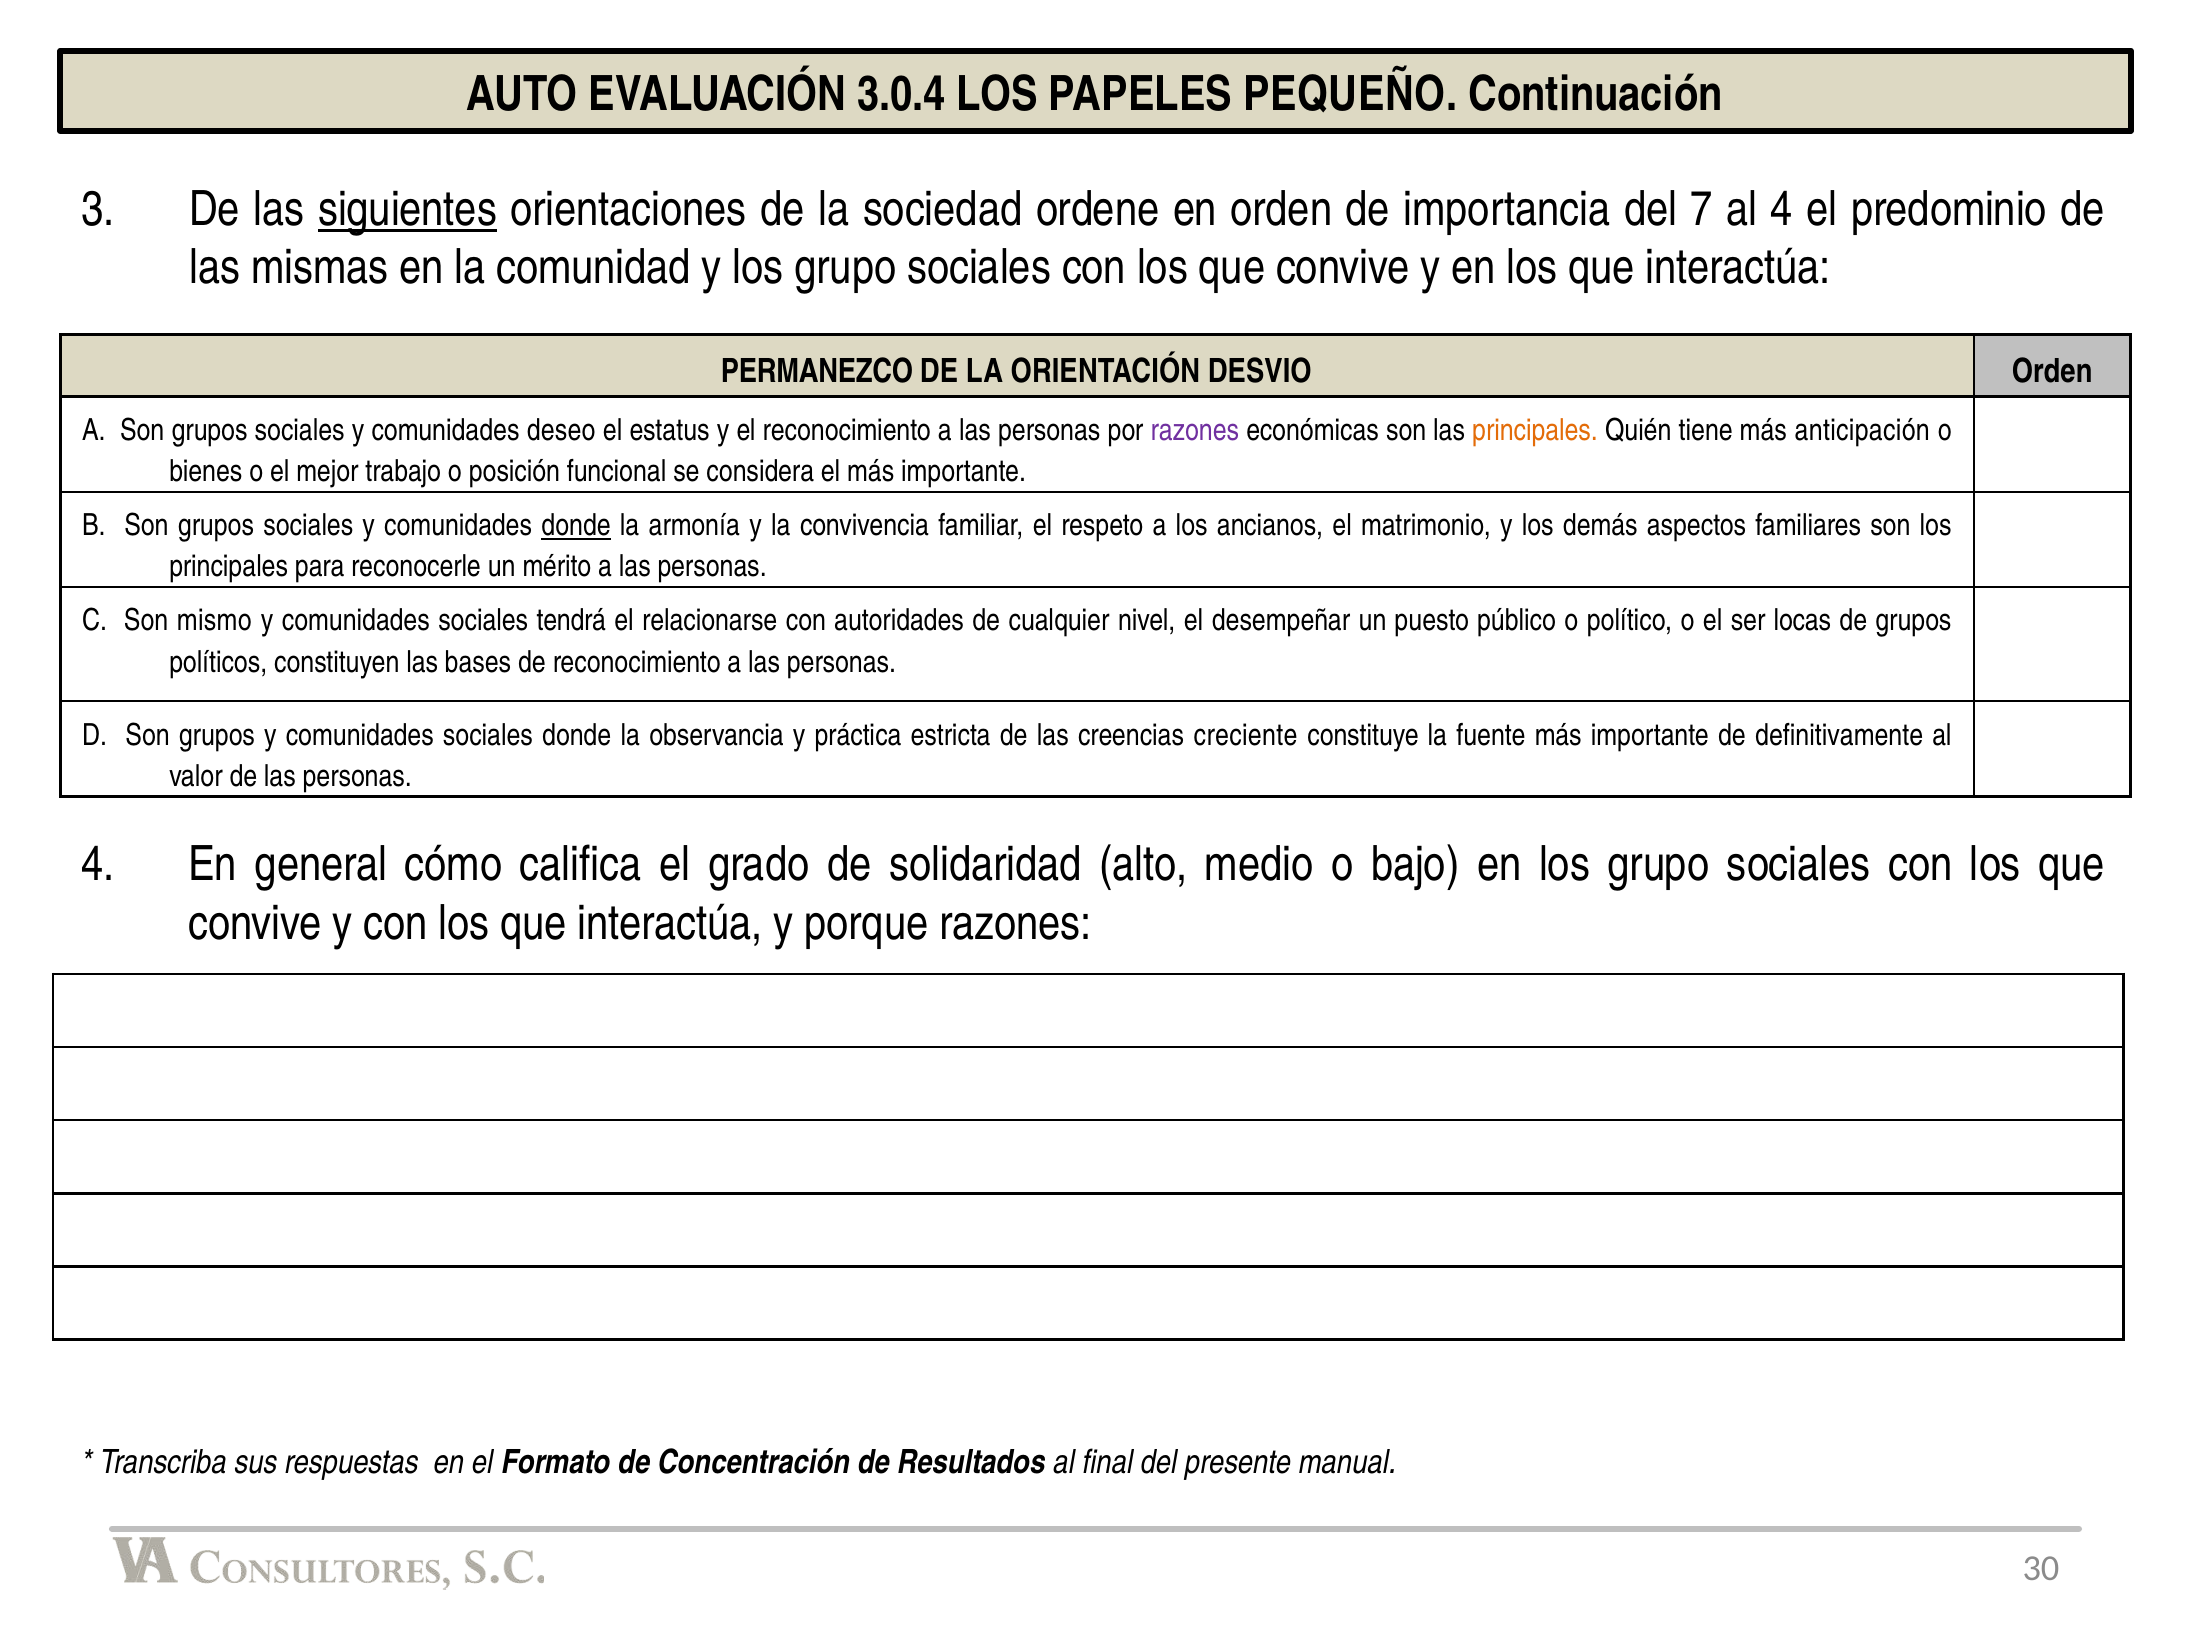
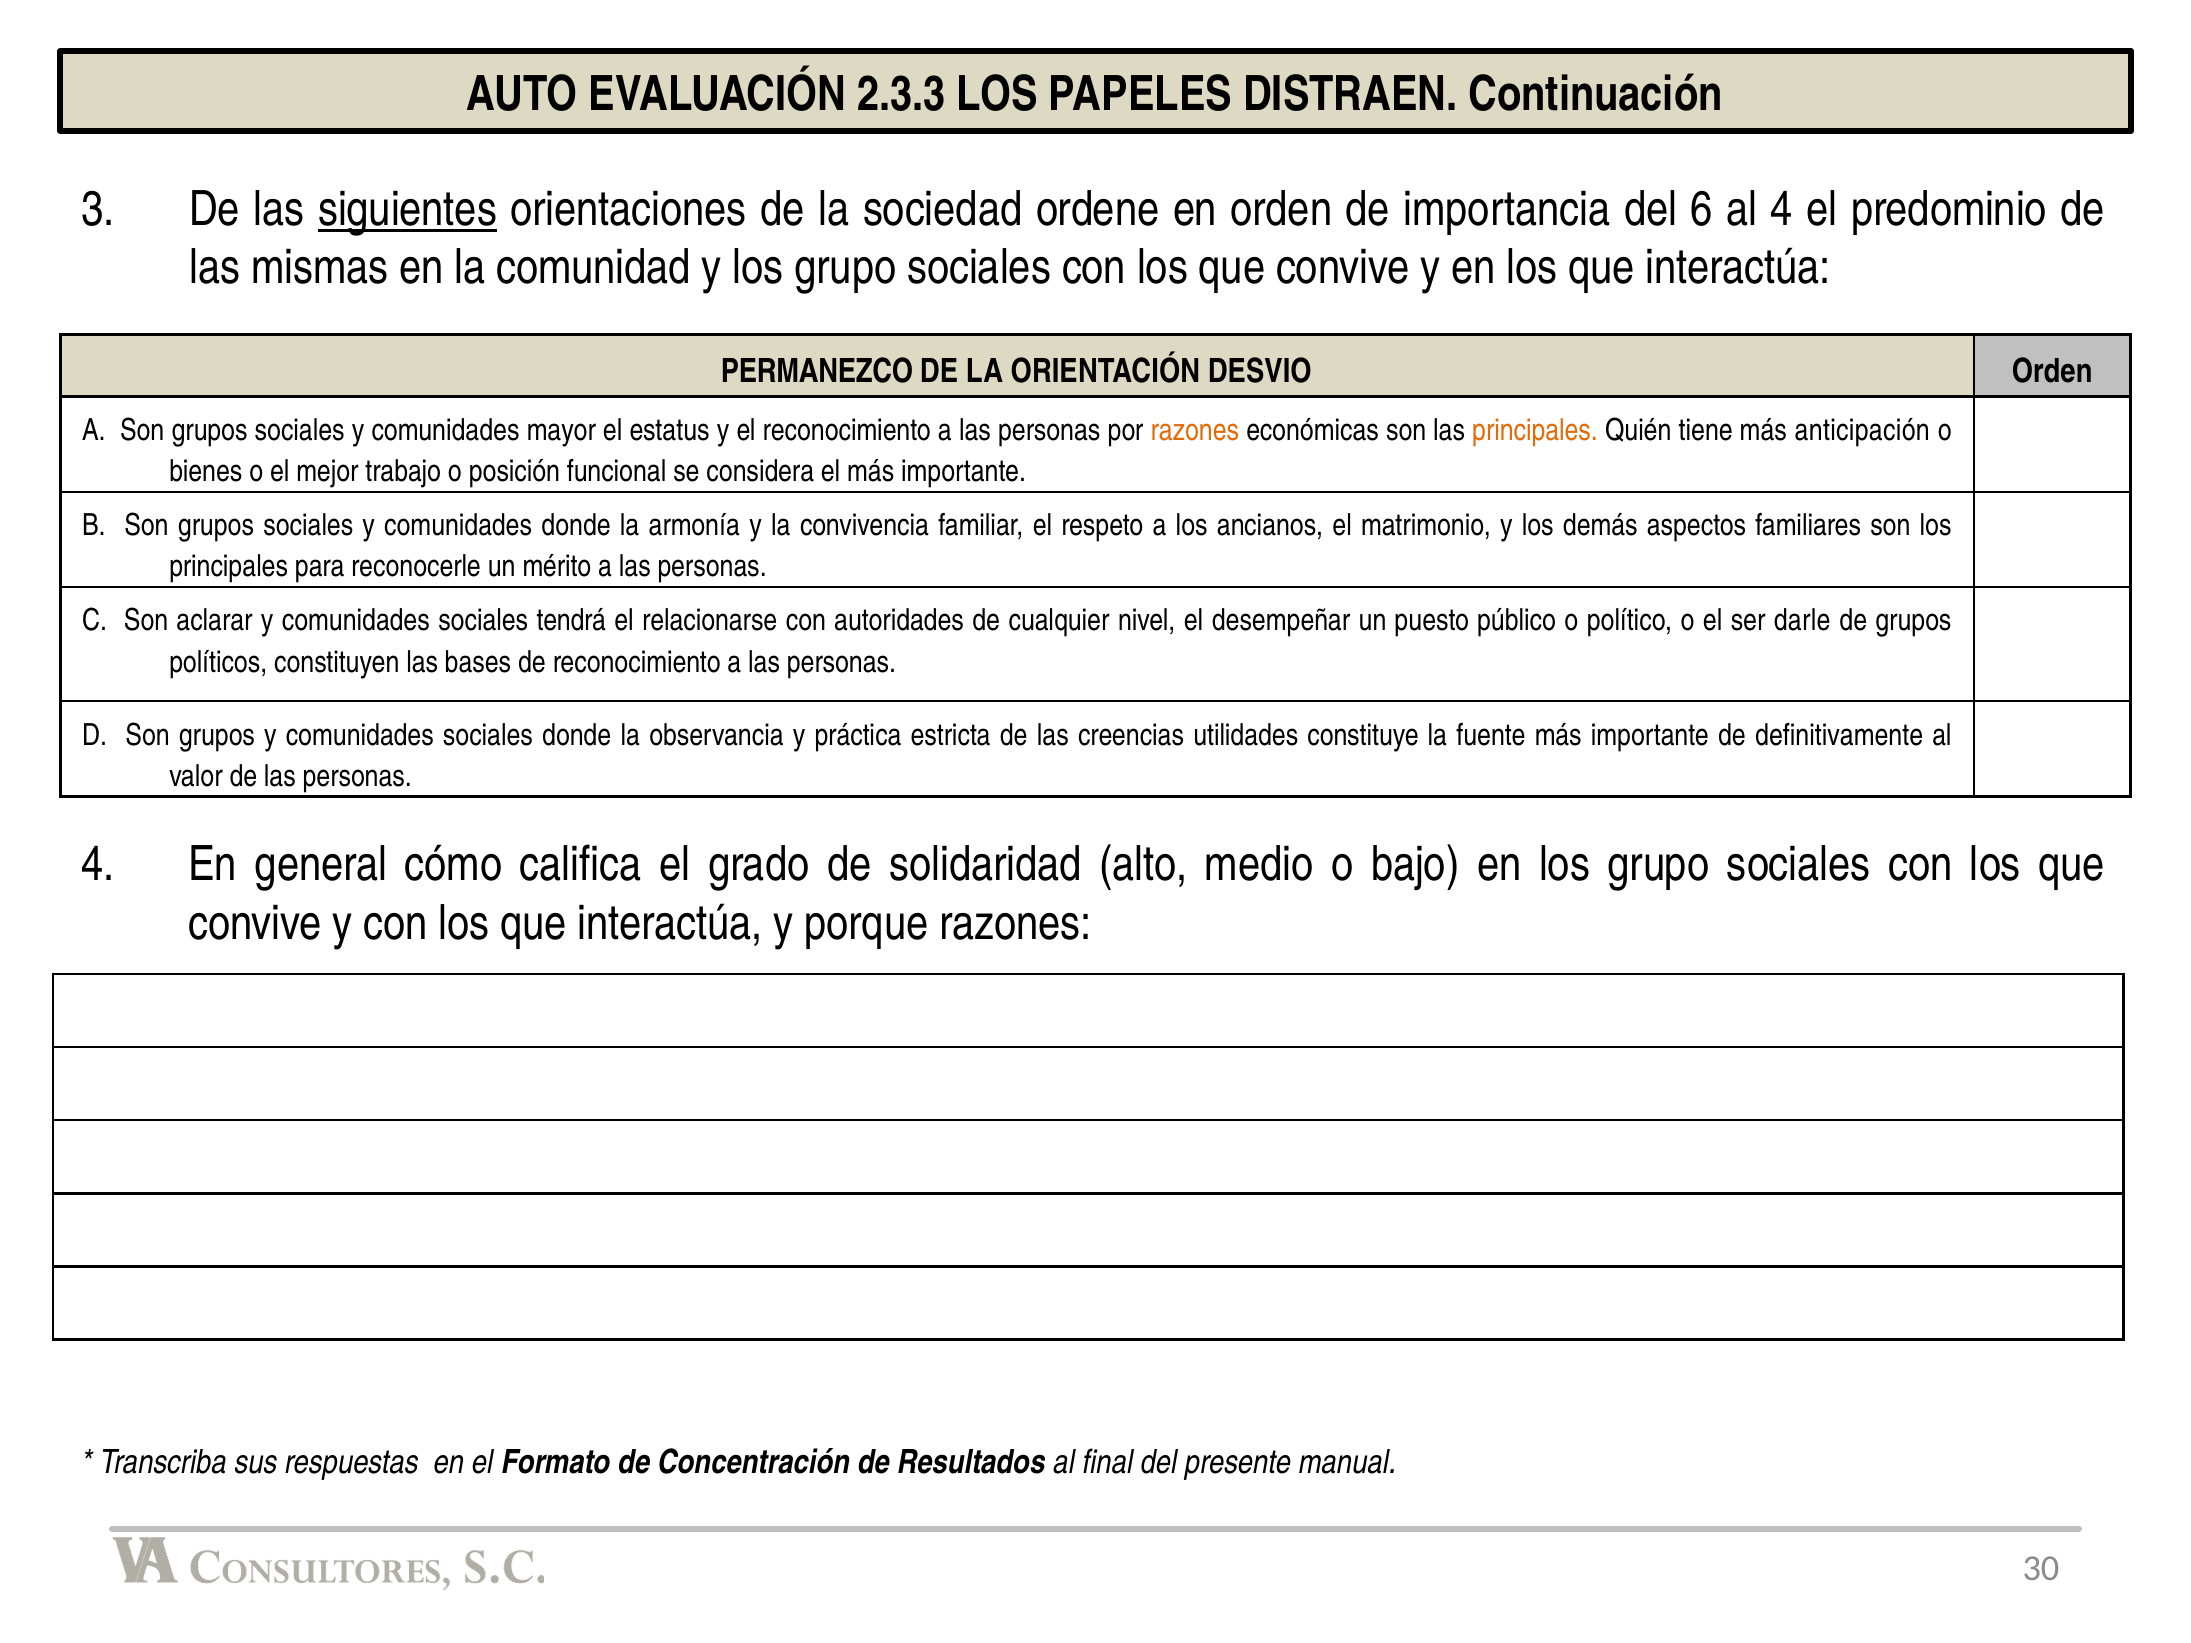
3.0.4: 3.0.4 -> 2.3.3
PEQUEÑO: PEQUEÑO -> DISTRAEN
7: 7 -> 6
deseo: deseo -> mayor
razones at (1195, 431) colour: purple -> orange
donde at (576, 526) underline: present -> none
mismo: mismo -> aclarar
locas: locas -> darle
creciente: creciente -> utilidades
